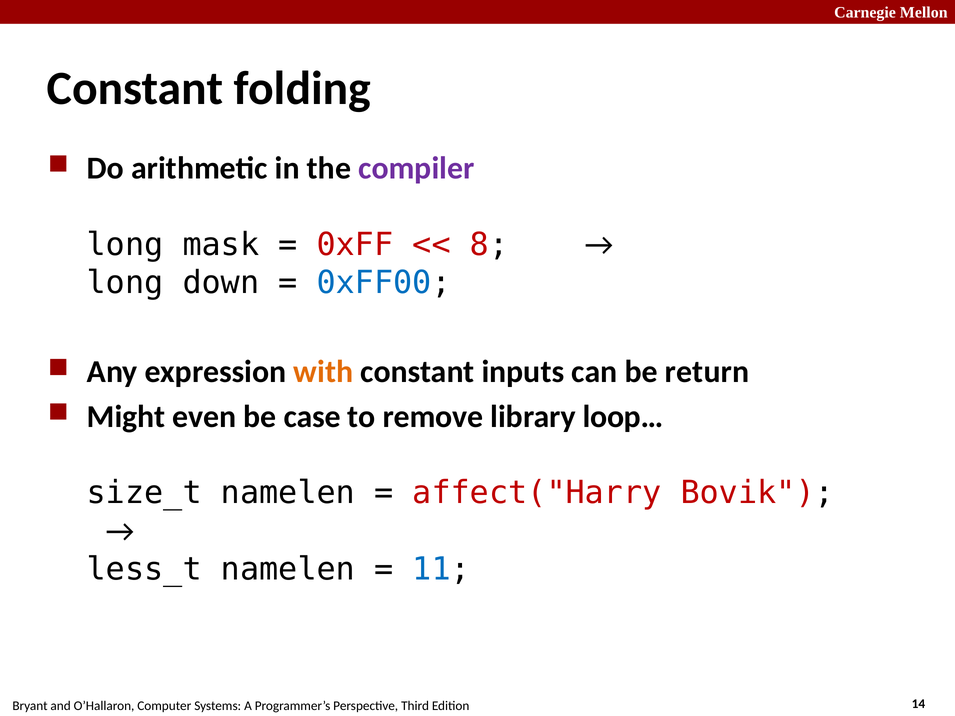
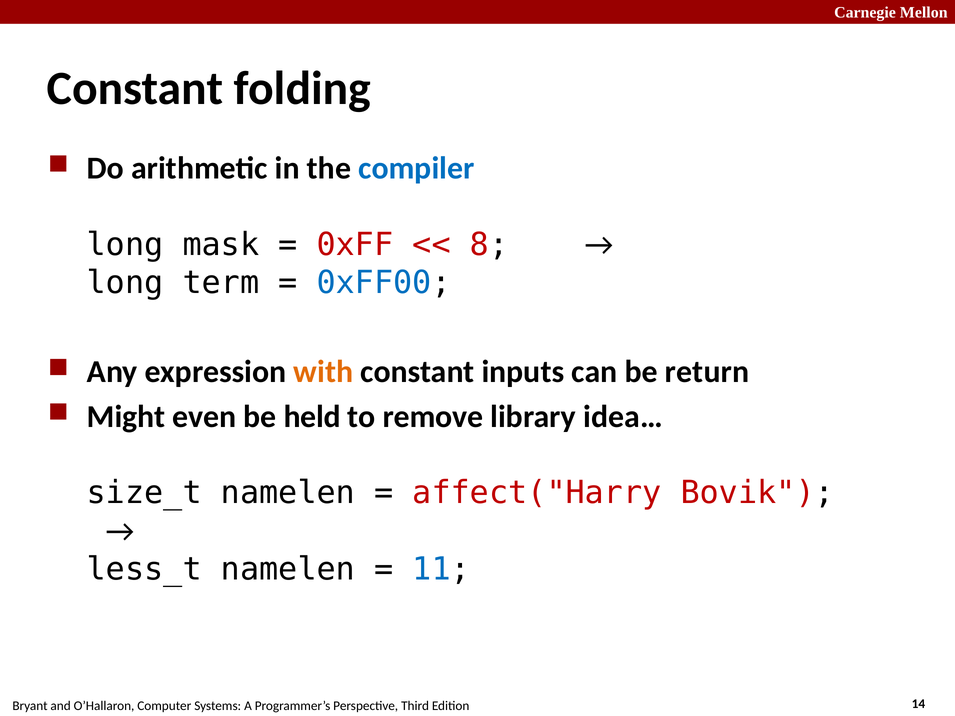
compiler colour: purple -> blue
down: down -> term
case: case -> held
loop…: loop… -> idea…
